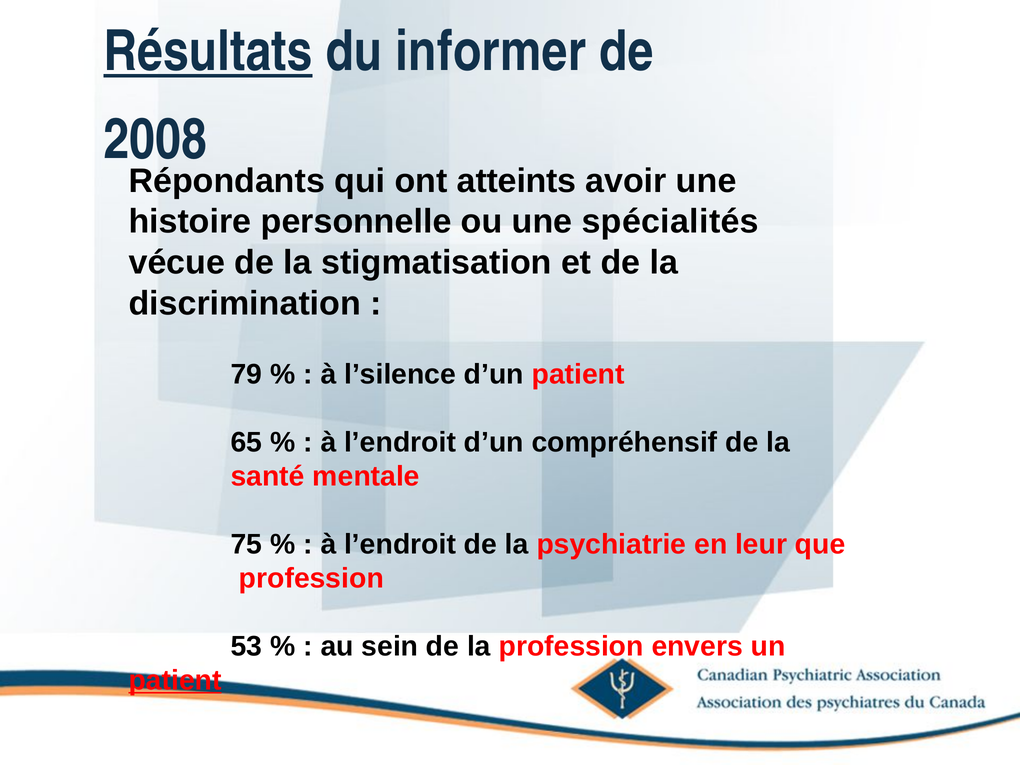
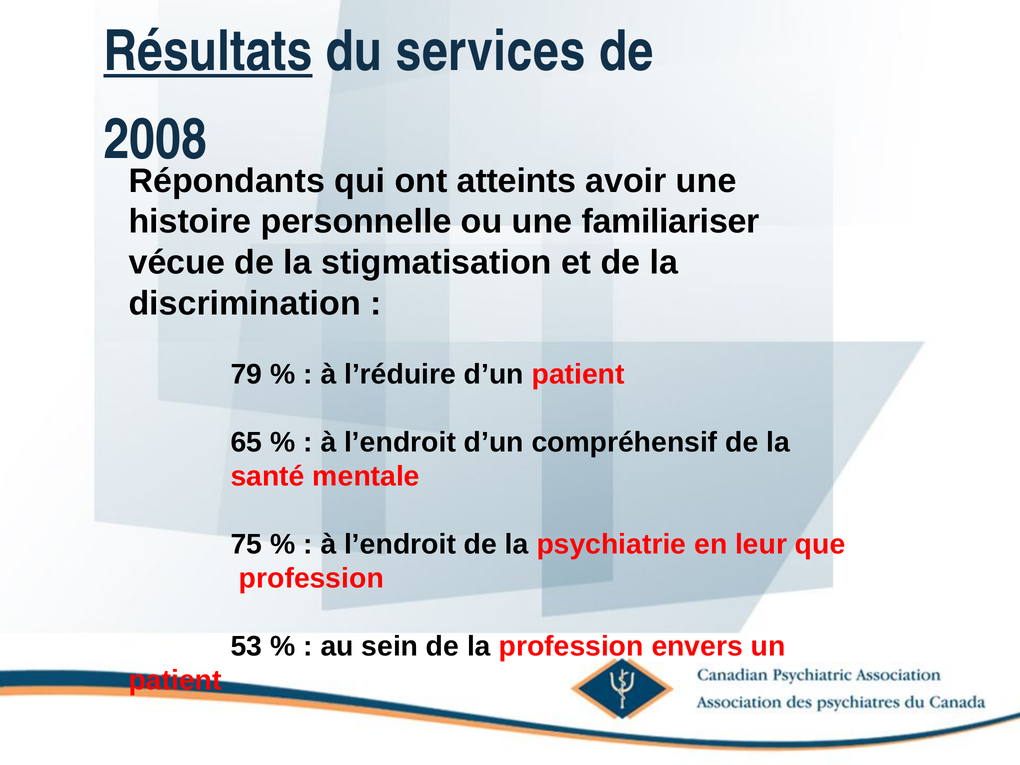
informer: informer -> services
spécialités: spécialités -> familiariser
l’silence: l’silence -> l’réduire
patient at (175, 680) underline: present -> none
